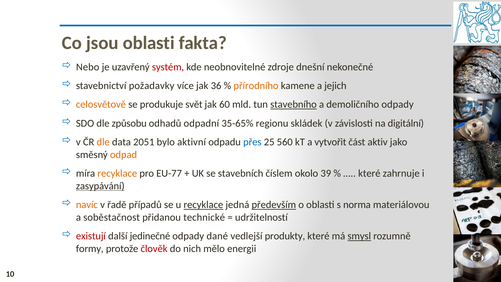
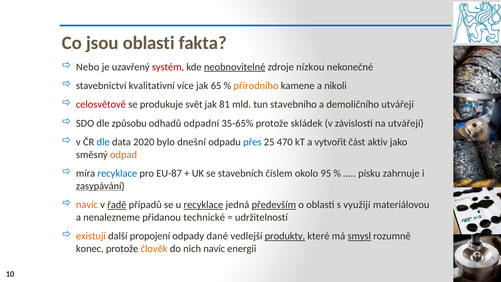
neobnovitelné underline: none -> present
dnešní: dnešní -> nízkou
požadavky: požadavky -> kvalitativní
36: 36 -> 65
jejich: jejich -> nikoli
celosvětově colour: orange -> red
60: 60 -> 81
stavebního underline: present -> none
demoličního odpady: odpady -> utvářejí
35-65% regionu: regionu -> protože
na digitální: digitální -> utvářejí
dle at (103, 142) colour: orange -> blue
2051: 2051 -> 2020
aktivní: aktivní -> dnešní
560: 560 -> 470
recyklace at (117, 173) colour: orange -> blue
EU-77: EU-77 -> EU-87
39: 39 -> 95
které at (369, 173): které -> písku
řadě underline: none -> present
norma: norma -> využijí
soběstačnost: soběstačnost -> nenalezneme
existují colour: red -> orange
jedinečné: jedinečné -> propojení
produkty underline: none -> present
formy: formy -> konec
člověk colour: red -> orange
nich mělo: mělo -> navíc
